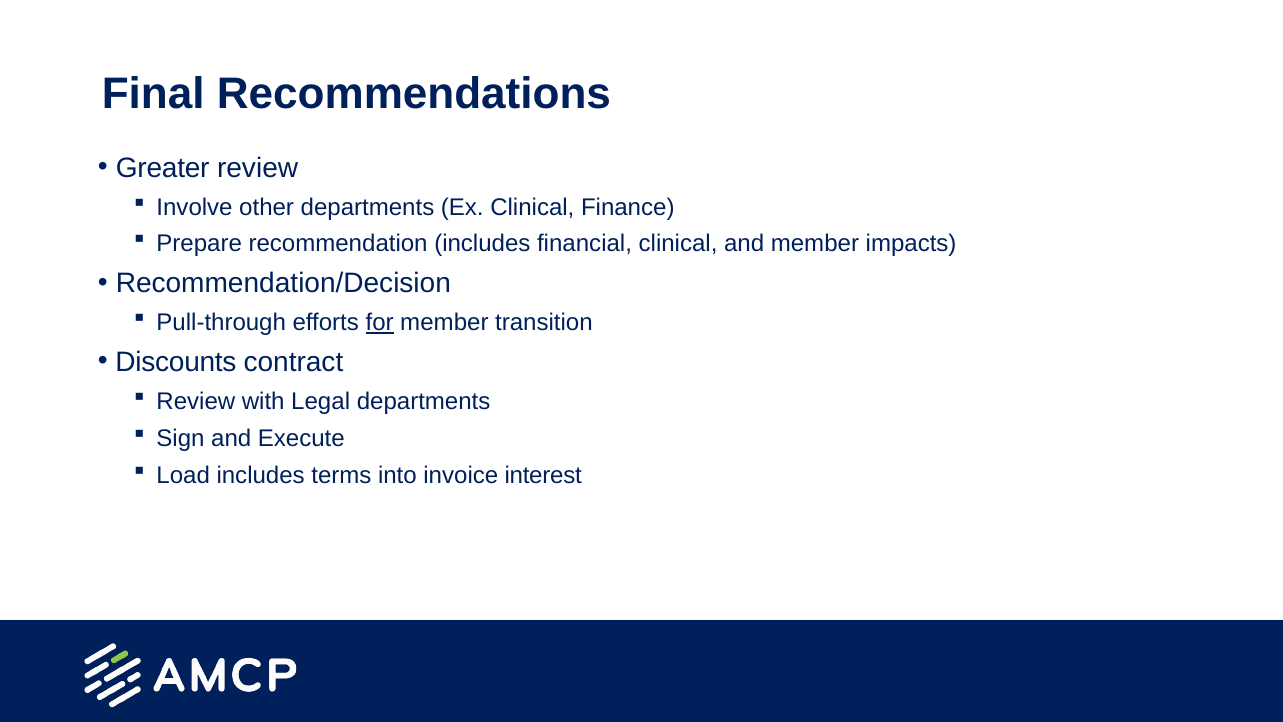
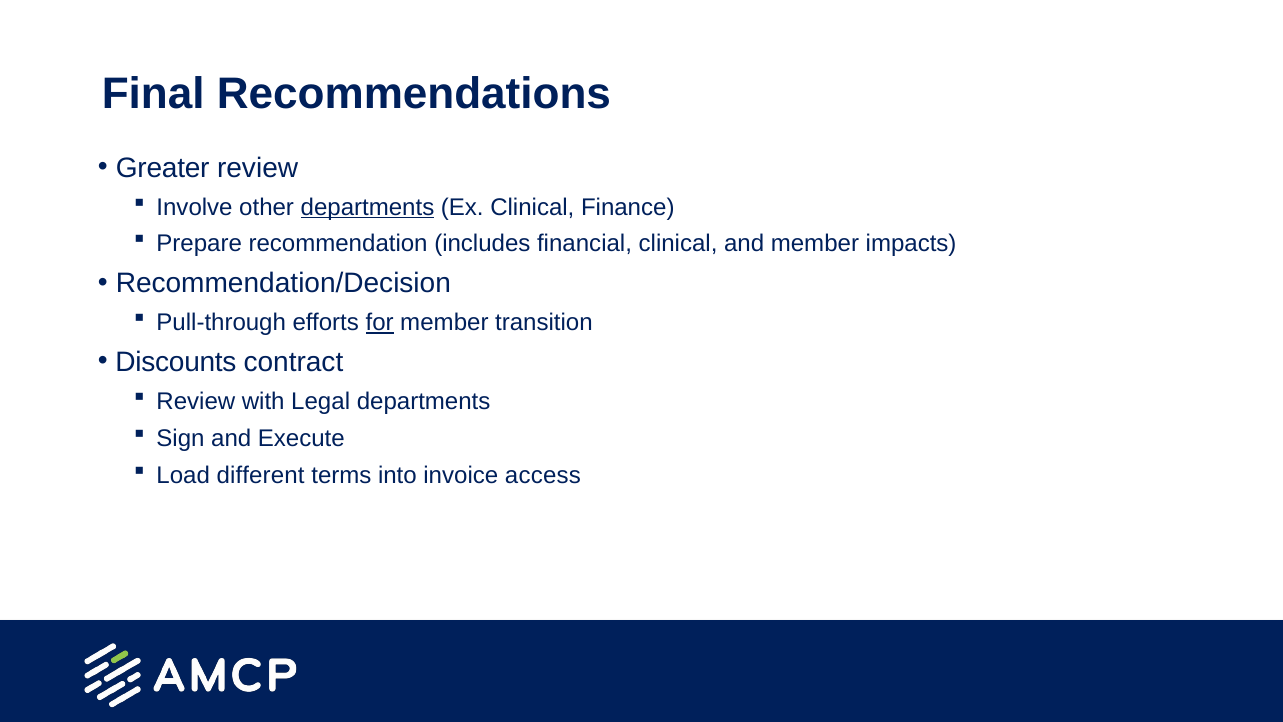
departments at (367, 207) underline: none -> present
Load includes: includes -> different
interest: interest -> access
